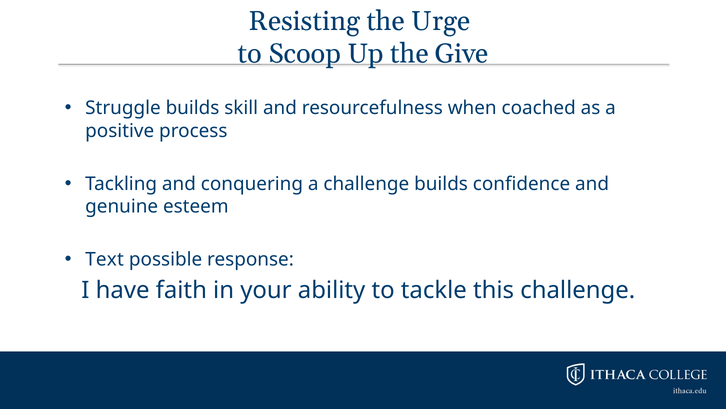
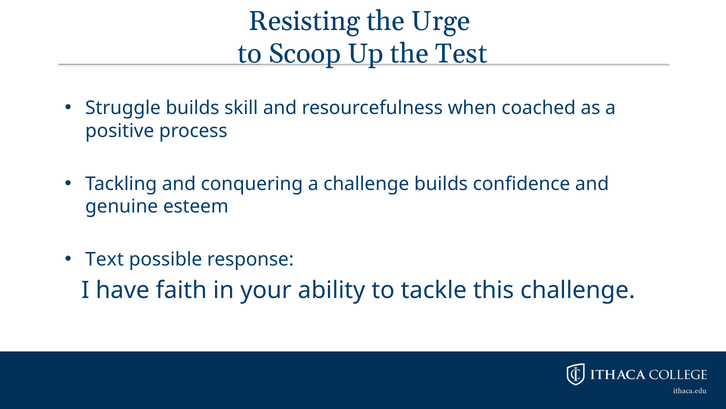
Give: Give -> Test
